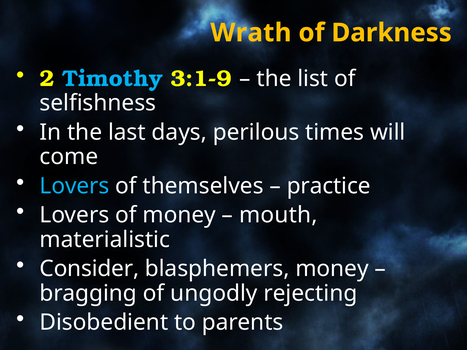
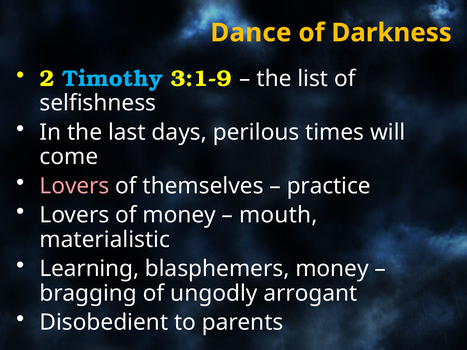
Wrath: Wrath -> Dance
Lovers at (74, 186) colour: light blue -> pink
Consider: Consider -> Learning
rejecting: rejecting -> arrogant
